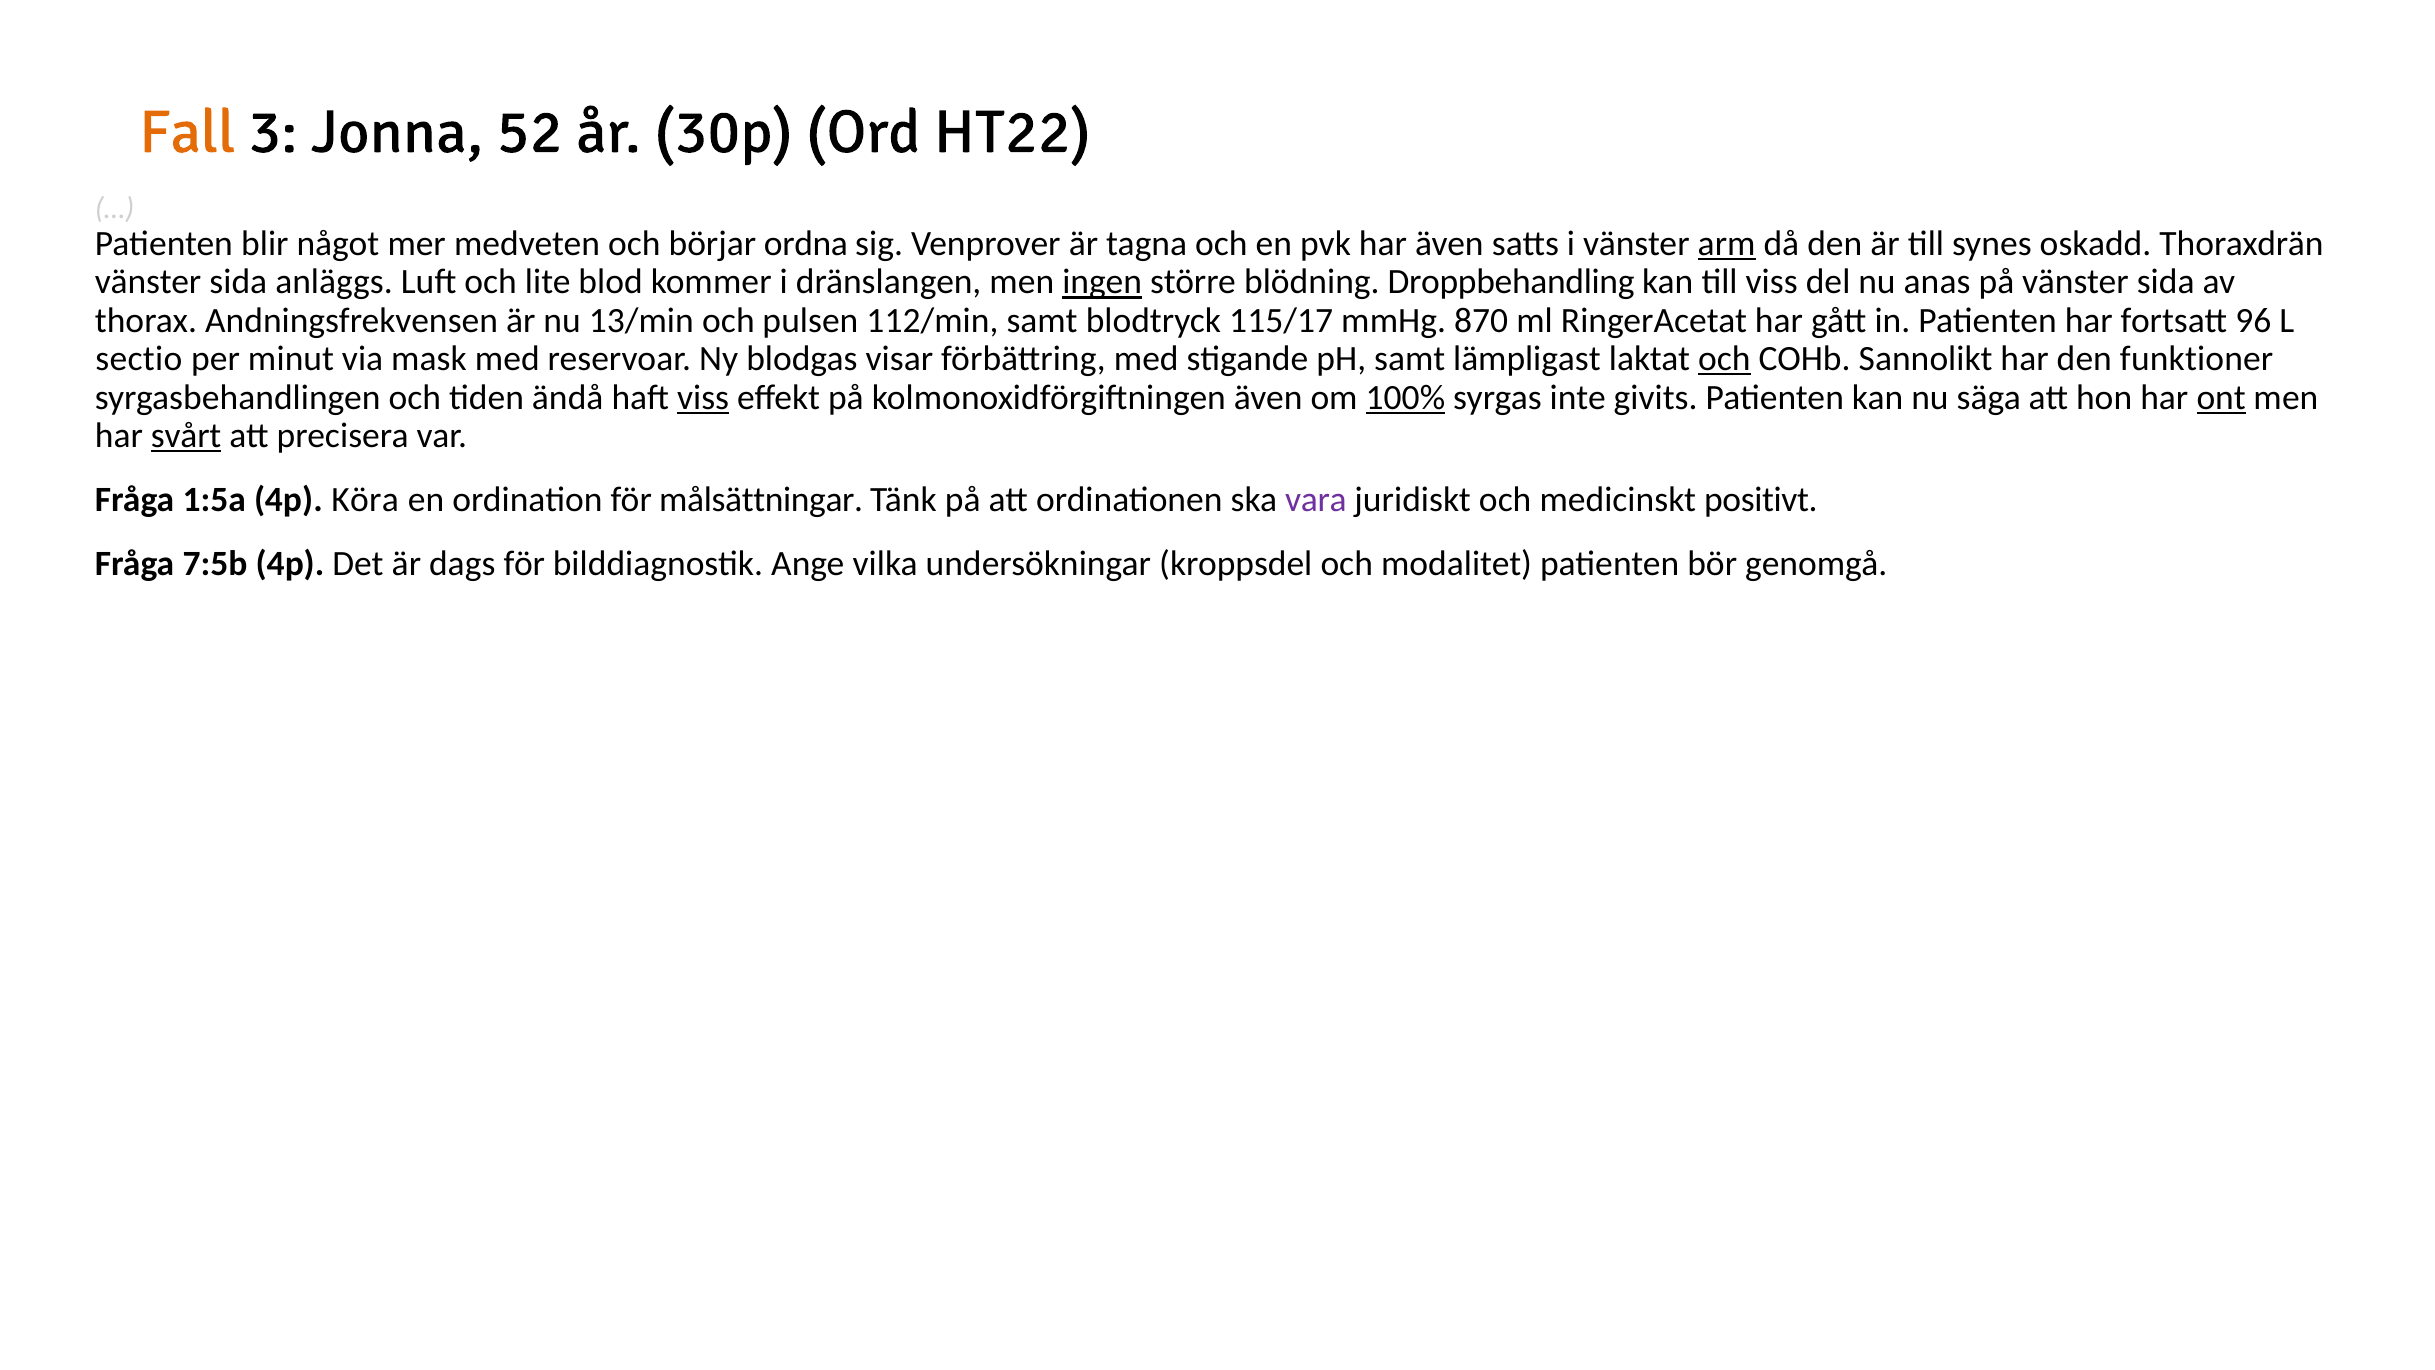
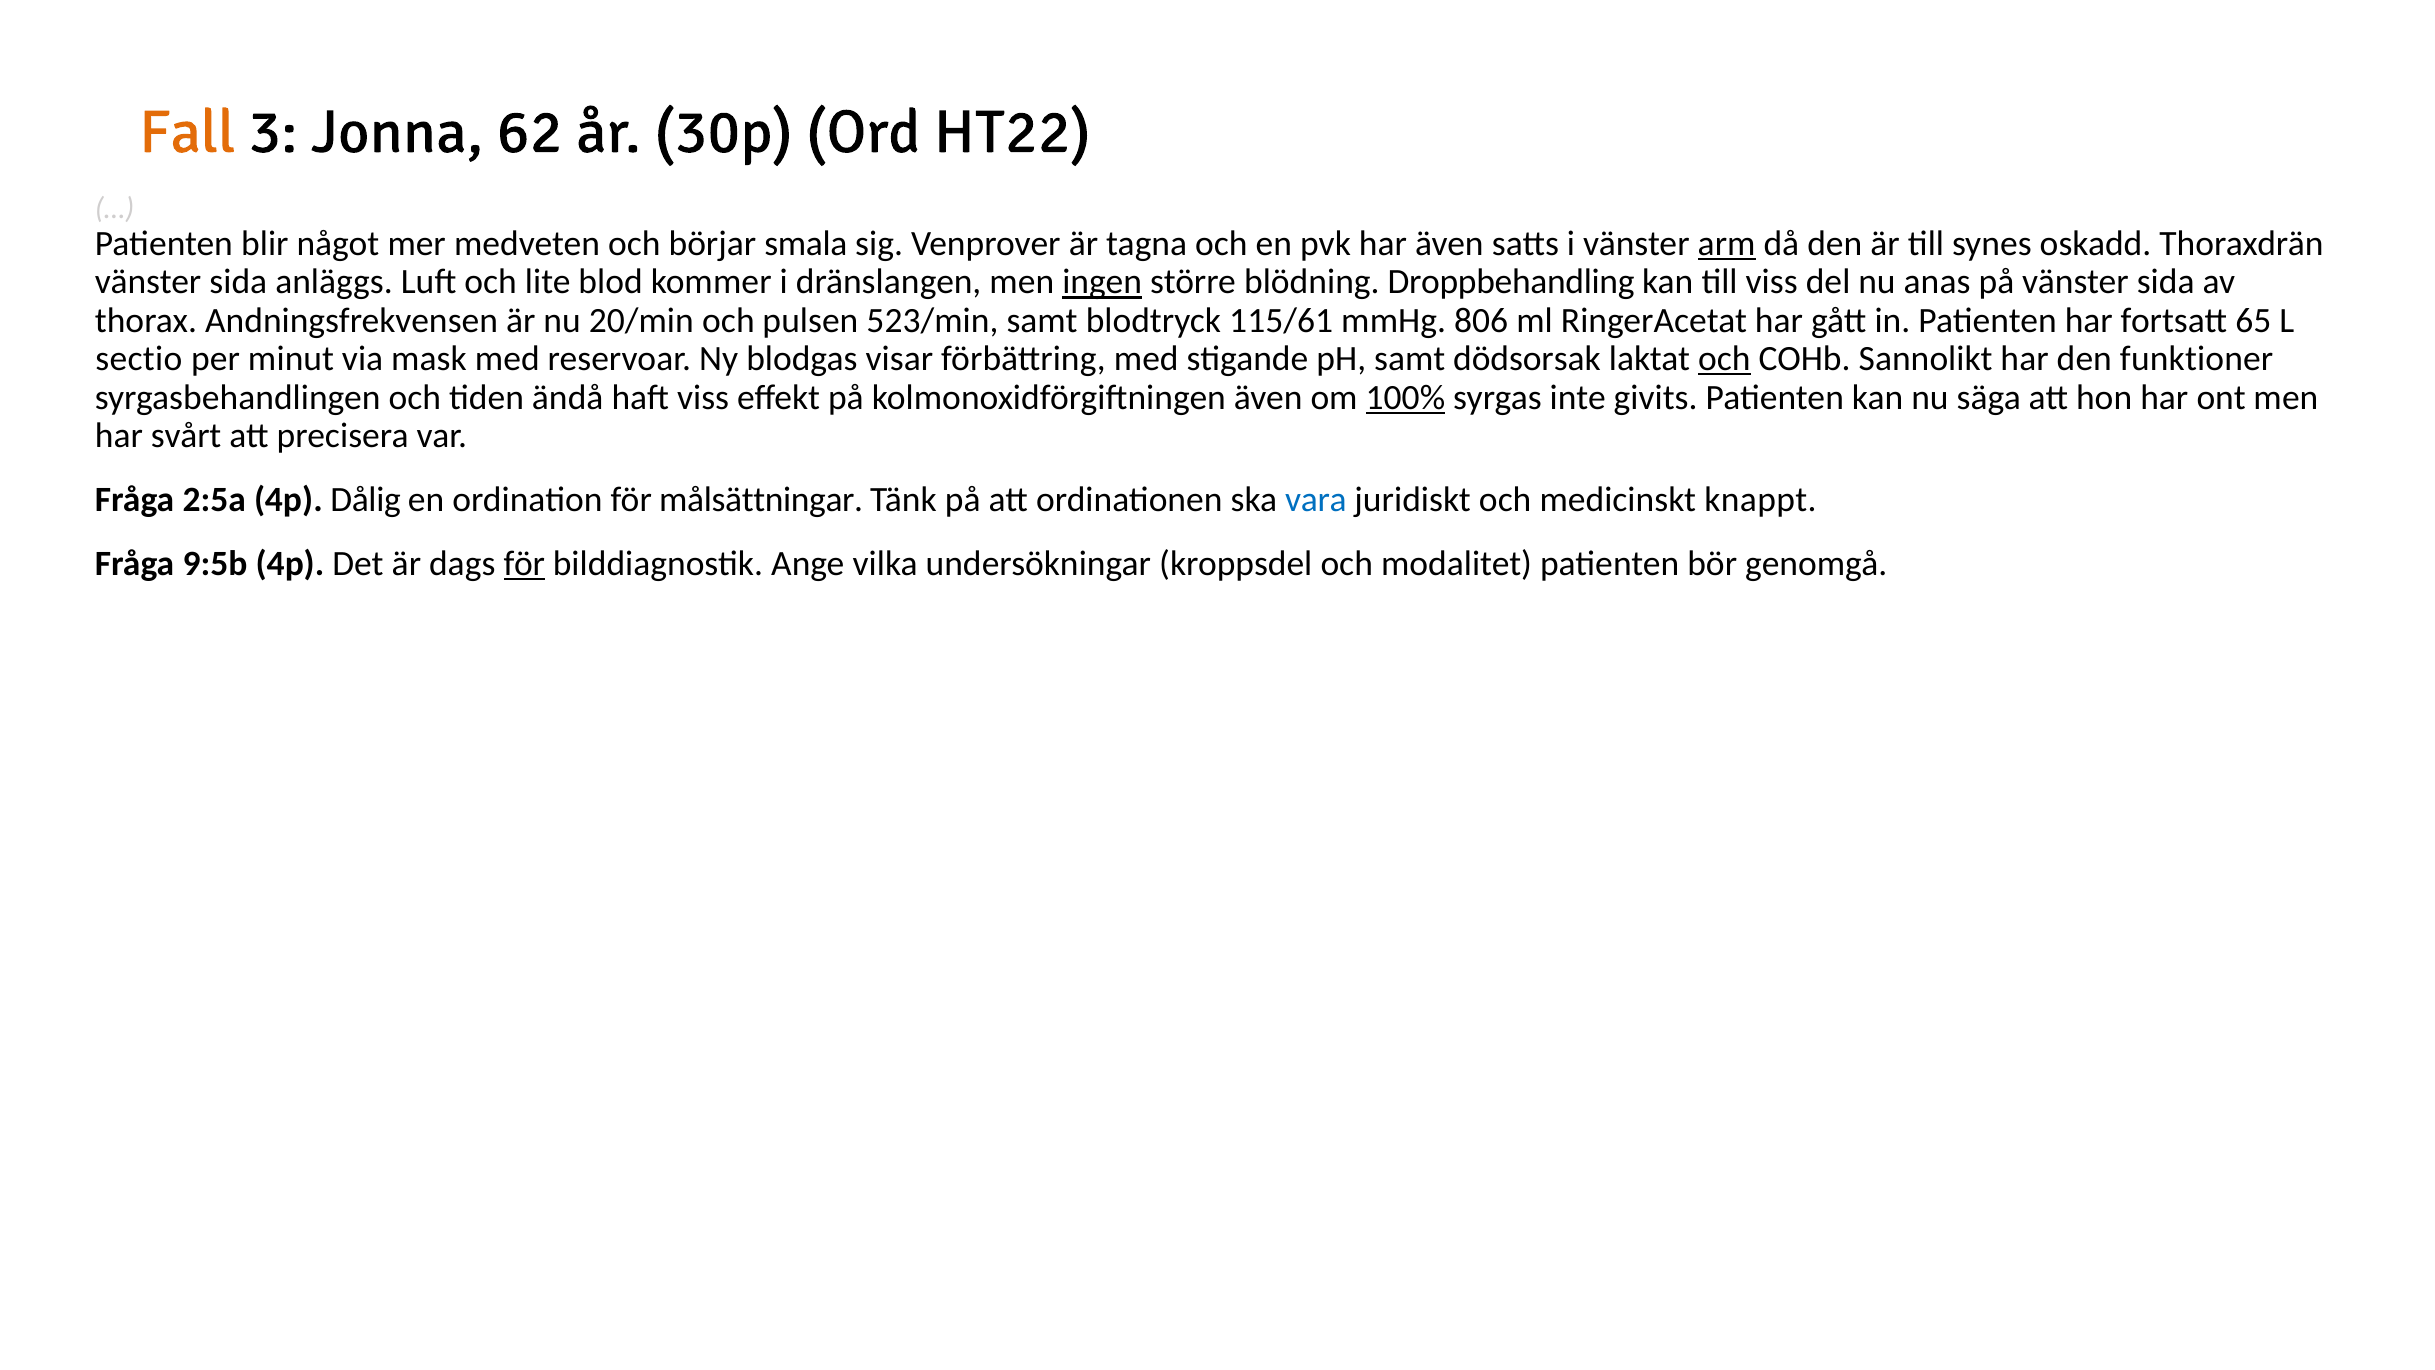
52: 52 -> 62
ordna: ordna -> smala
13/min: 13/min -> 20/min
112/min: 112/min -> 523/min
115/17: 115/17 -> 115/61
870: 870 -> 806
96: 96 -> 65
lämpligast: lämpligast -> dödsorsak
viss at (703, 398) underline: present -> none
ont underline: present -> none
svårt underline: present -> none
1:5a: 1:5a -> 2:5a
Köra: Köra -> Dålig
vara colour: purple -> blue
positivt: positivt -> knappt
7:5b: 7:5b -> 9:5b
för at (524, 564) underline: none -> present
